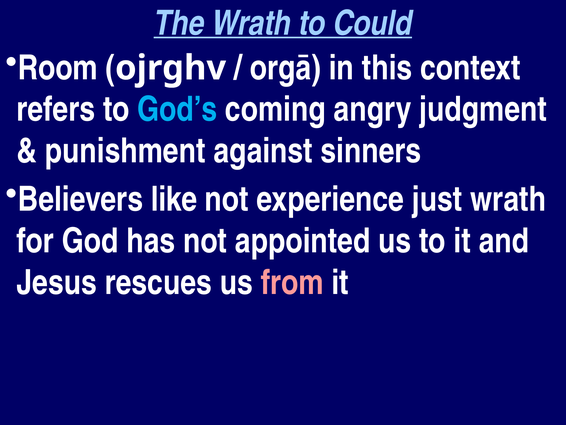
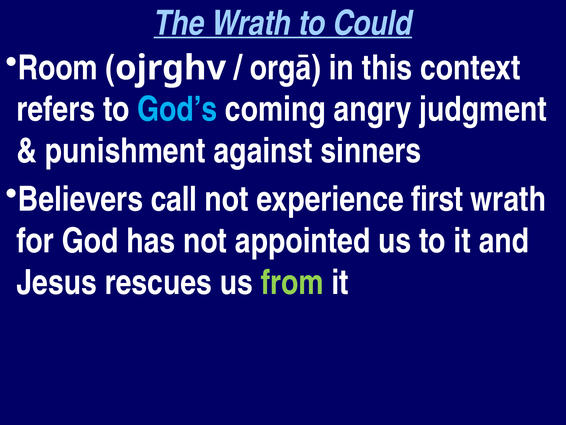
like: like -> call
just: just -> first
from colour: pink -> light green
